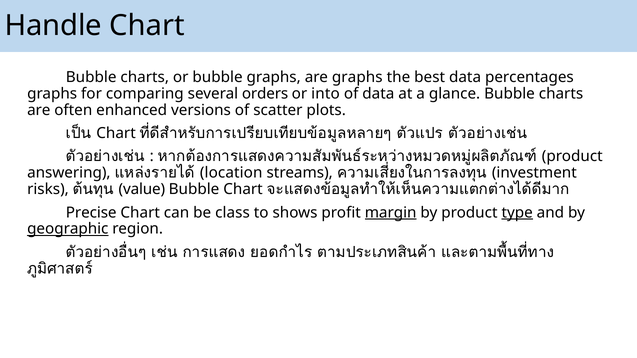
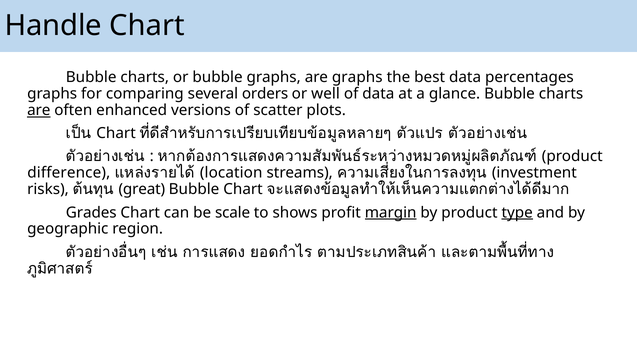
into: into -> well
are at (39, 110) underline: none -> present
answering: answering -> difference
value: value -> great
Precise: Precise -> Grades
class: class -> scale
geographic underline: present -> none
